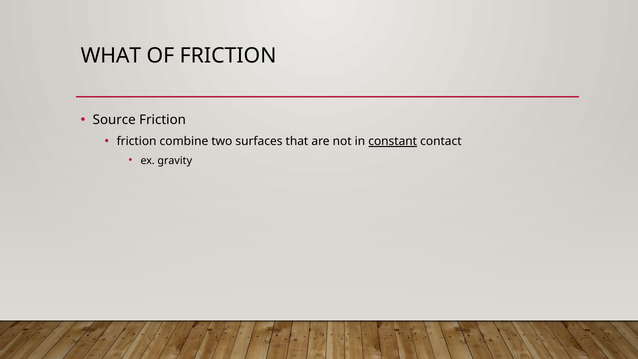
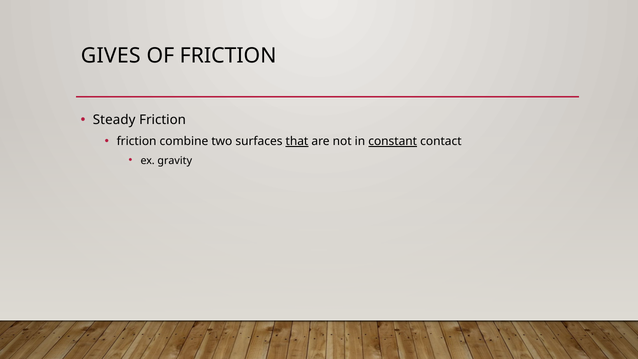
WHAT: WHAT -> GIVES
Source: Source -> Steady
that underline: none -> present
